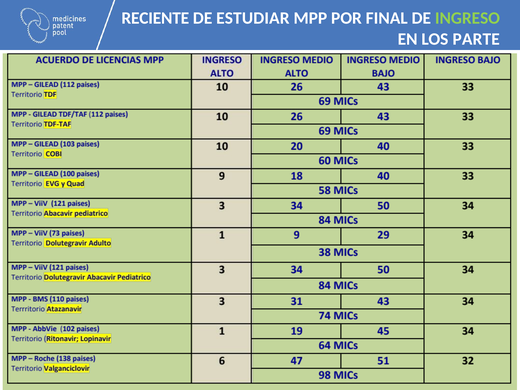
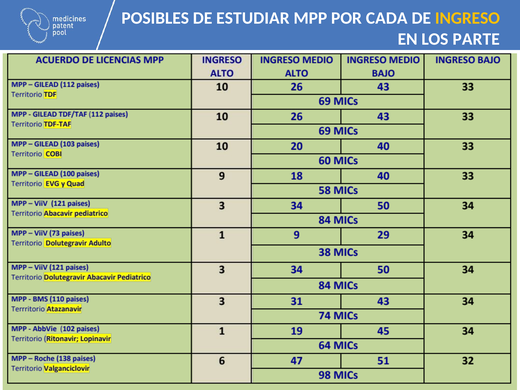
RECIENTE: RECIENTE -> POSIBLES
FINAL: FINAL -> CADA
INGRESO colour: light green -> yellow
